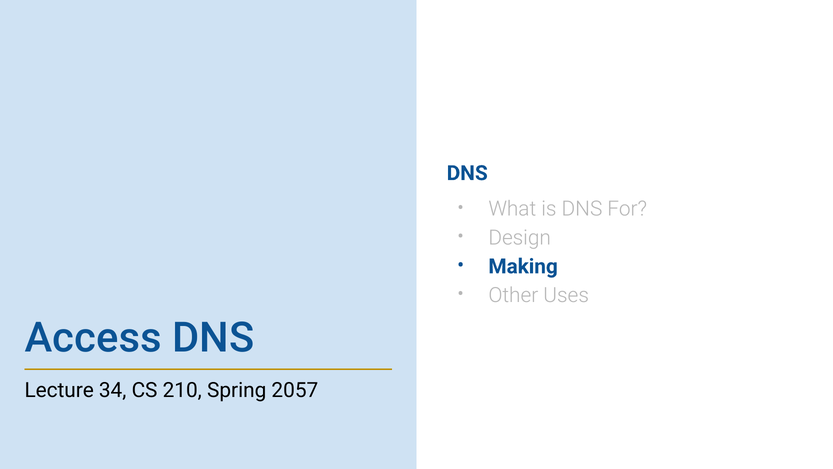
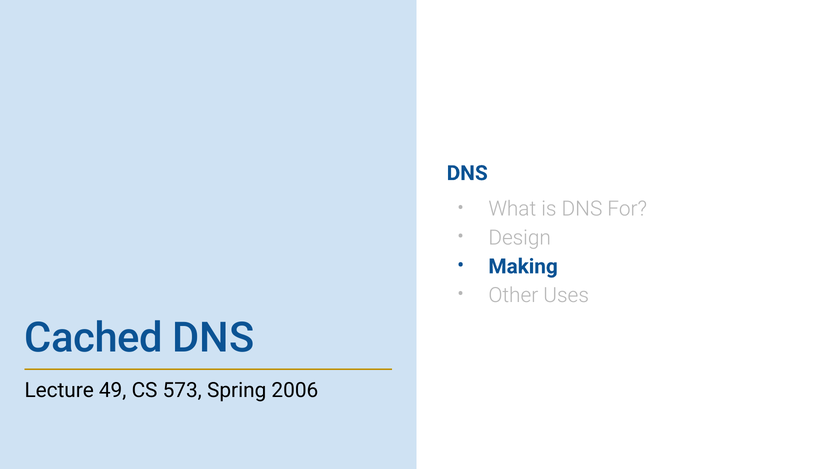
Access: Access -> Cached
34: 34 -> 49
210: 210 -> 573
2057: 2057 -> 2006
